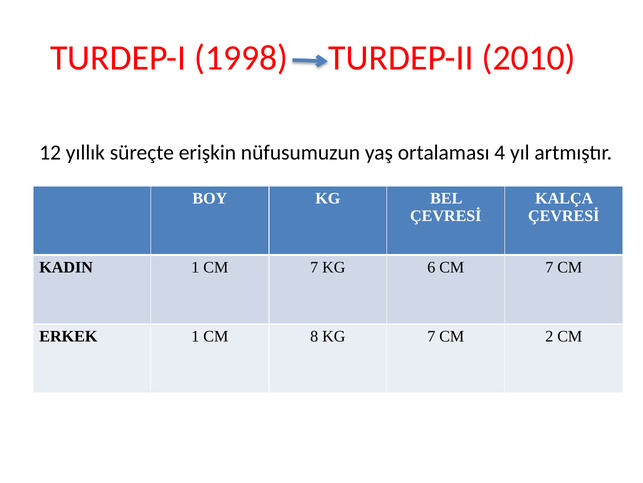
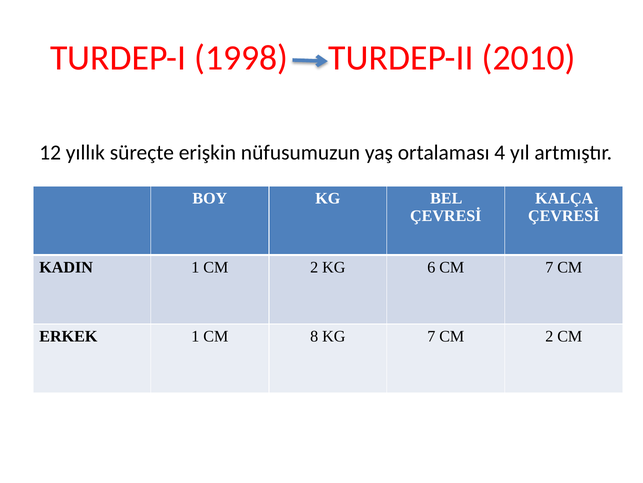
1 CM 7: 7 -> 2
